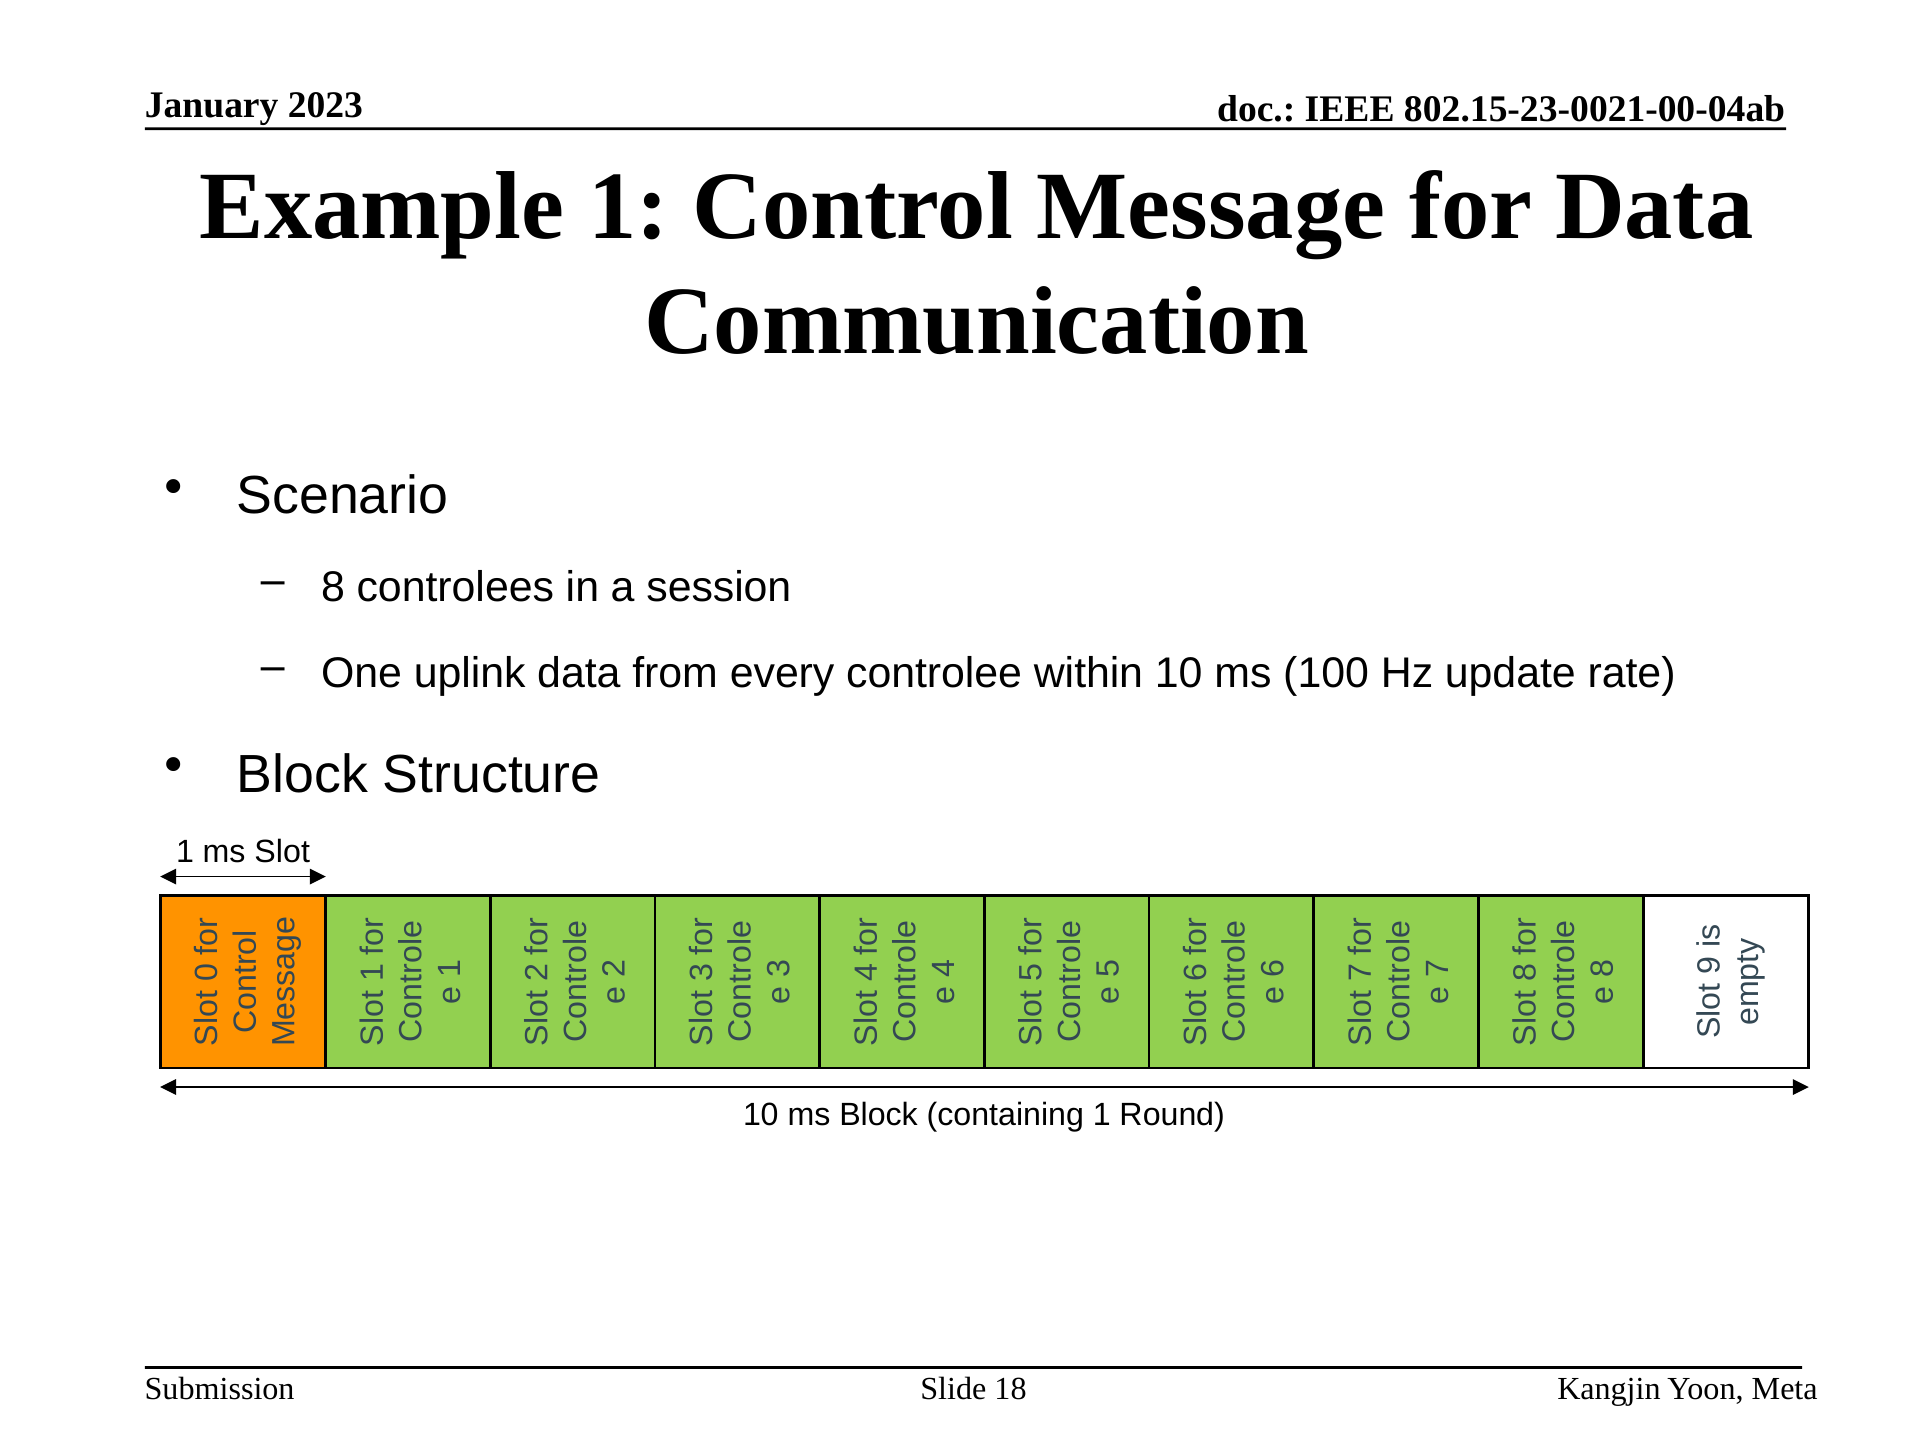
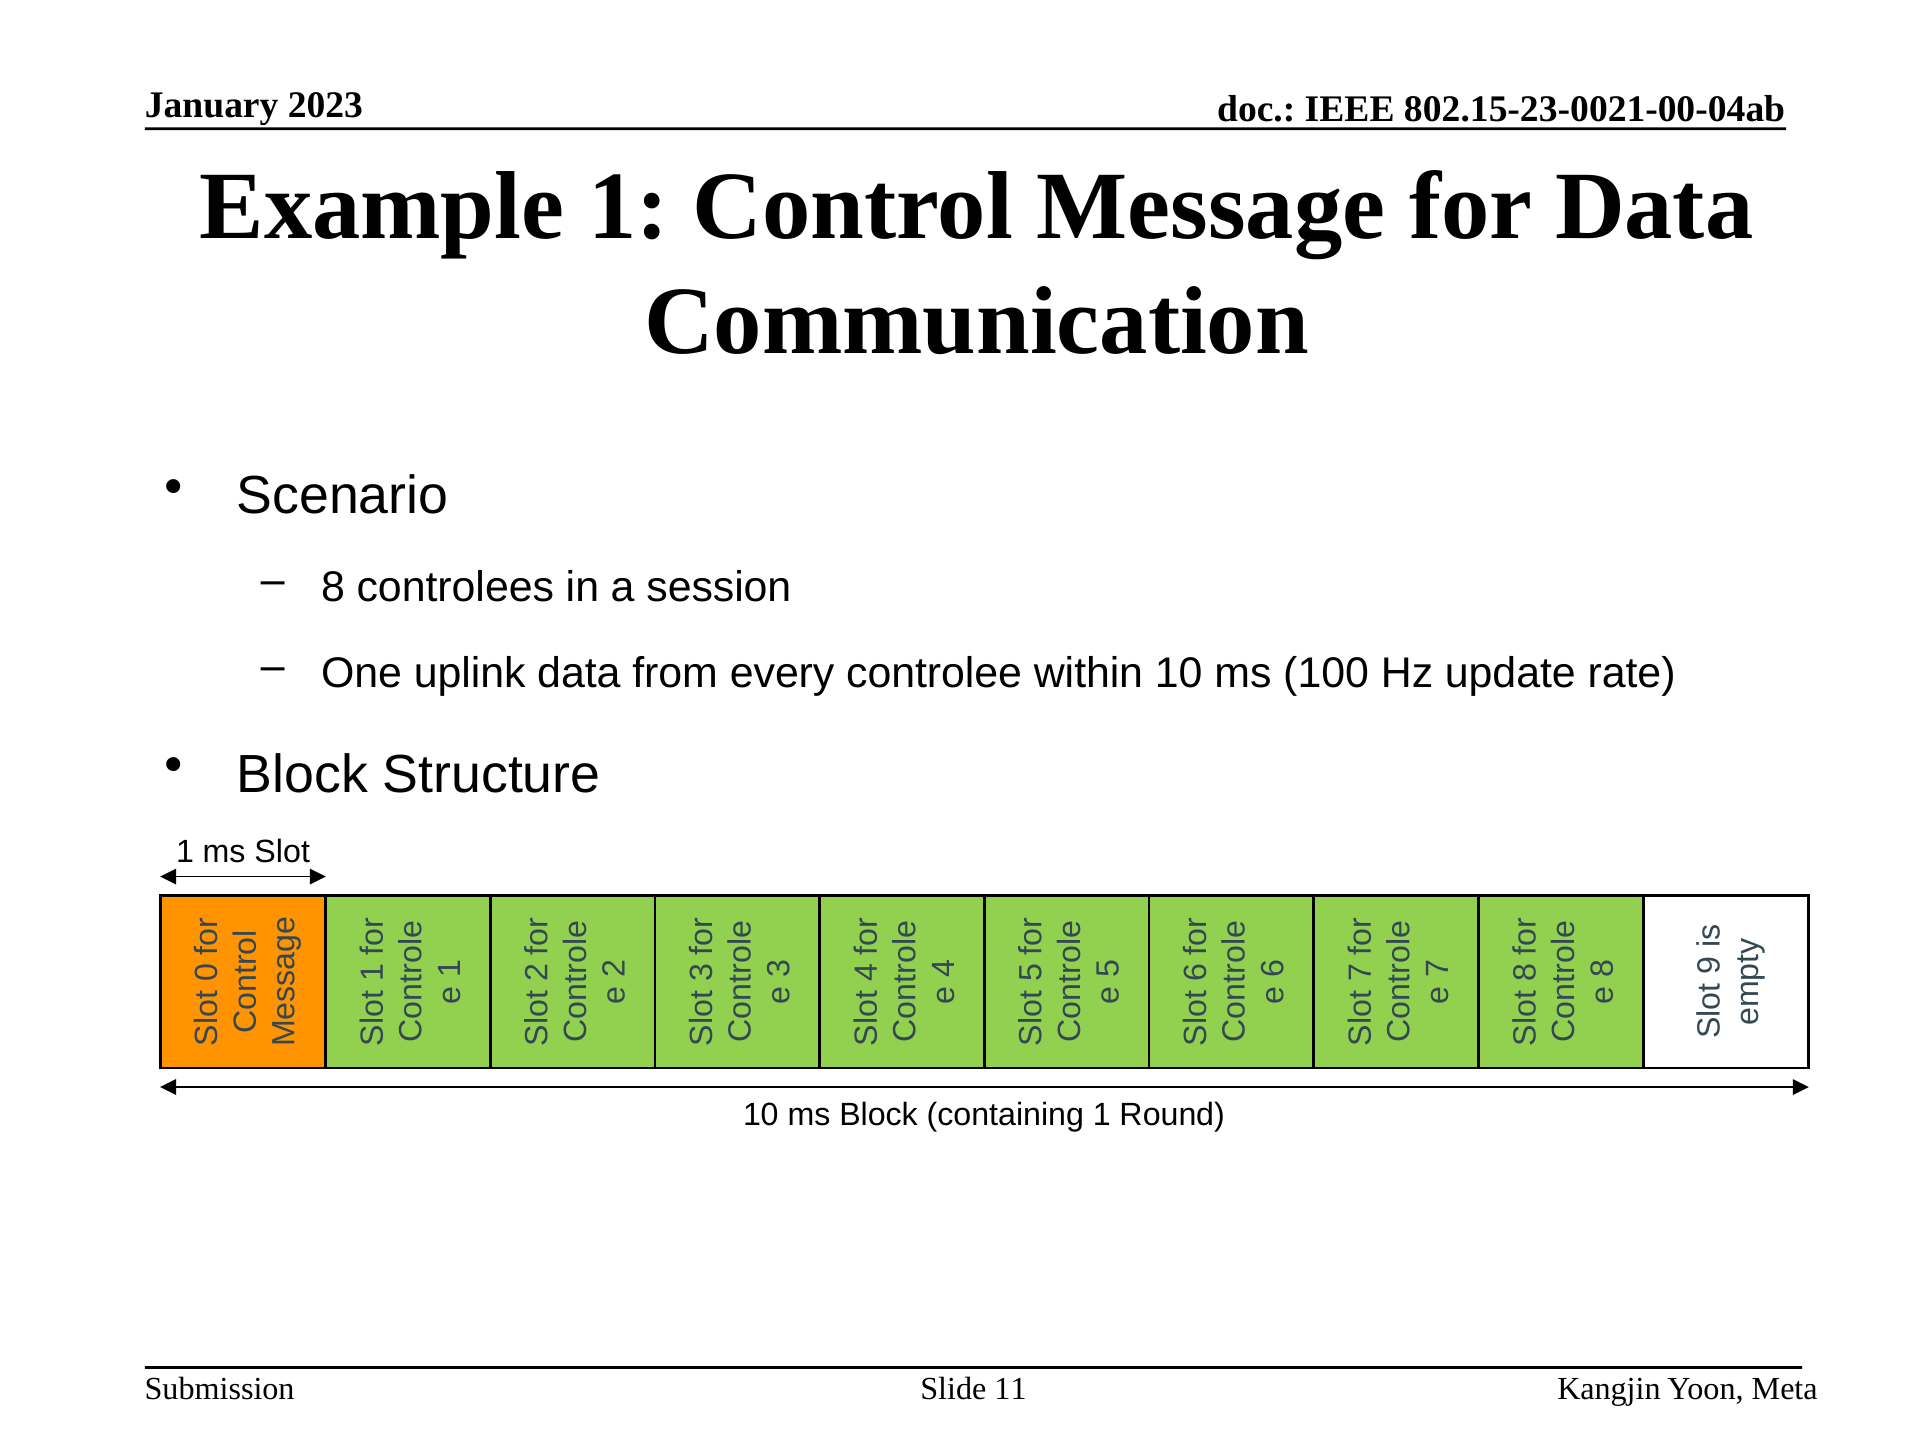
18: 18 -> 11
